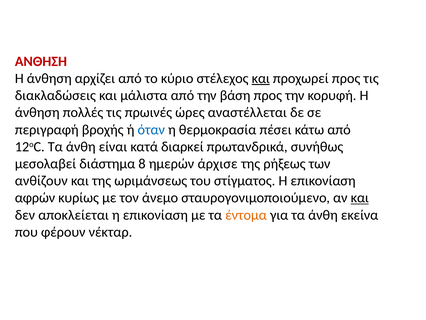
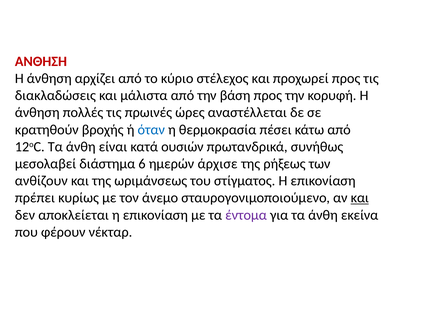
και at (261, 78) underline: present -> none
περιγραφή: περιγραφή -> κρατηθούν
διαρκεί: διαρκεί -> ουσιών
8: 8 -> 6
αφρών: αφρών -> πρέπει
έντομα colour: orange -> purple
